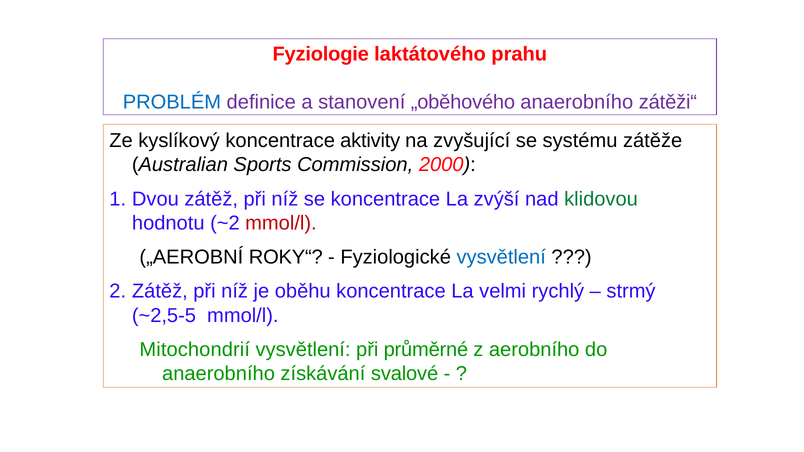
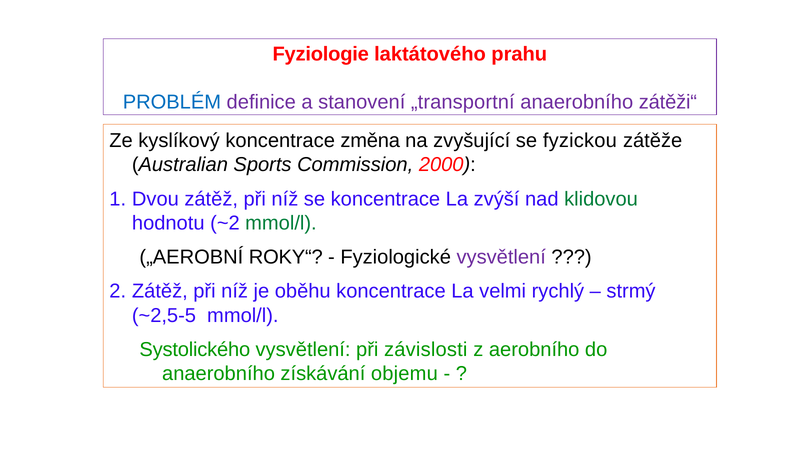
„oběhového: „oběhového -> „transportní
aktivity: aktivity -> změna
systému: systému -> fyzickou
mmol/l at (281, 223) colour: red -> green
vysvětlení at (501, 257) colour: blue -> purple
Mitochondrií: Mitochondrií -> Systolického
průměrné: průměrné -> závislosti
svalové: svalové -> objemu
